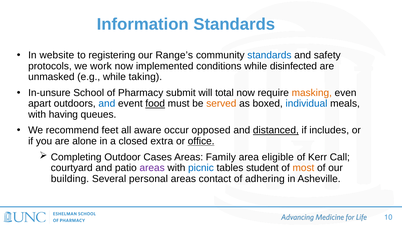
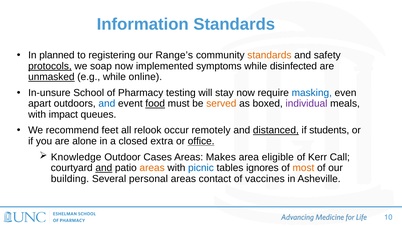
website: website -> planned
standards at (269, 55) colour: blue -> orange
protocols underline: none -> present
work: work -> soap
conditions: conditions -> symptoms
unmasked underline: none -> present
taking: taking -> online
submit: submit -> testing
total: total -> stay
masking colour: orange -> blue
individual colour: blue -> purple
having: having -> impact
aware: aware -> relook
opposed: opposed -> remotely
includes: includes -> students
Completing: Completing -> Knowledge
Family: Family -> Makes
and at (104, 168) underline: none -> present
areas at (152, 168) colour: purple -> orange
student: student -> ignores
adhering: adhering -> vaccines
